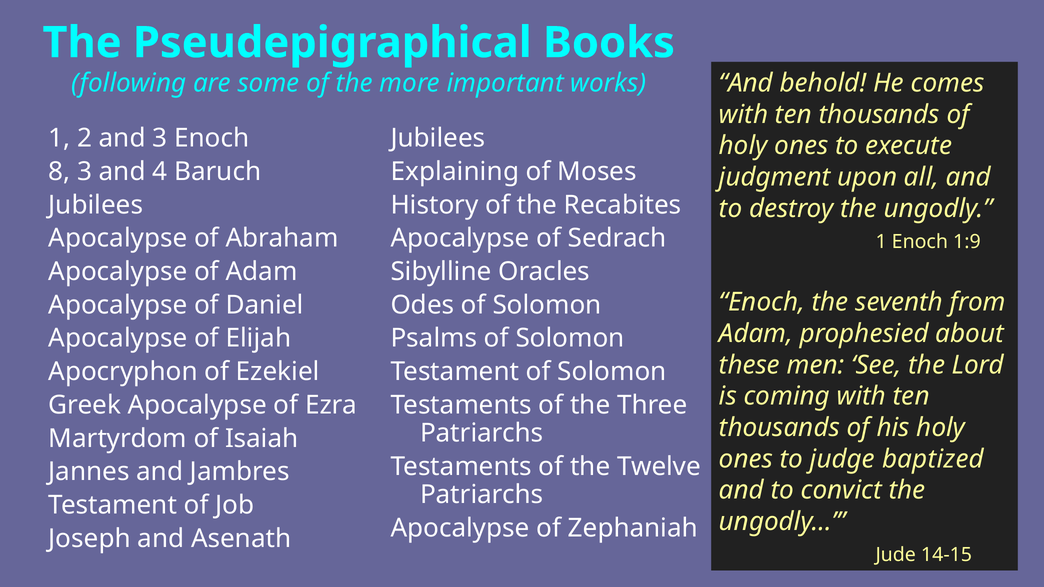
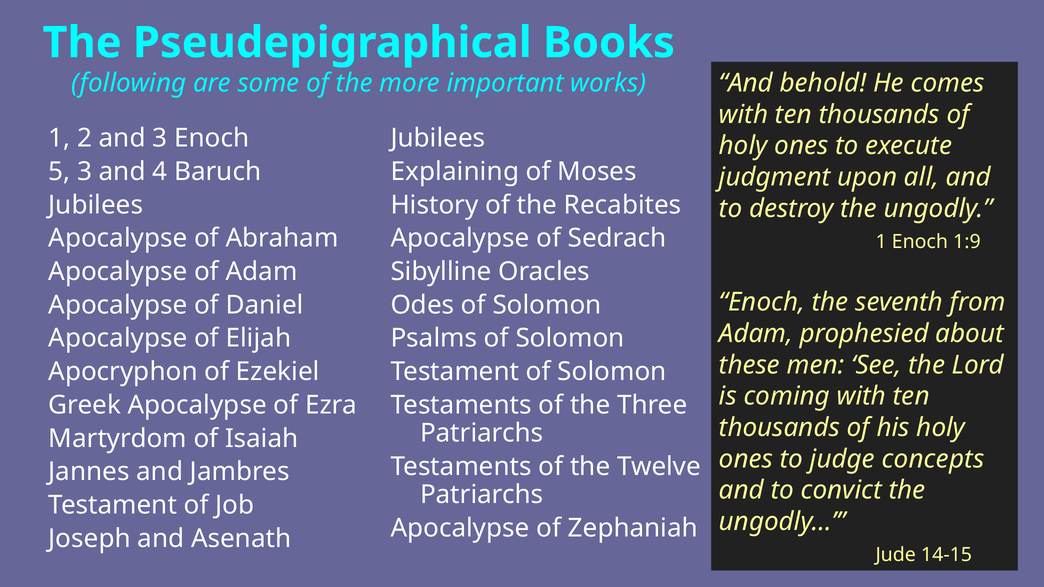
8: 8 -> 5
baptized: baptized -> concepts
